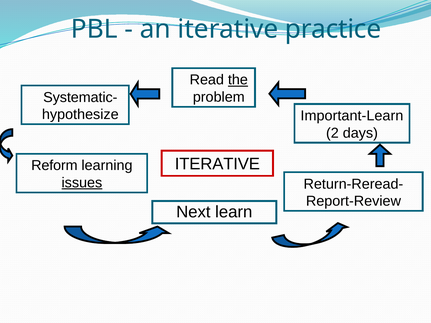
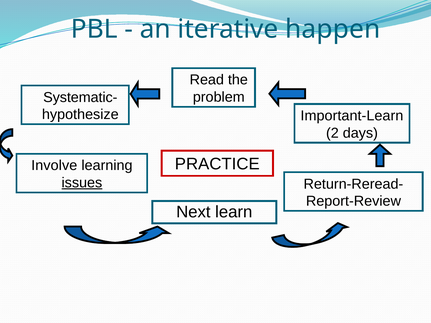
practice: practice -> happen
the underline: present -> none
ITERATIVE at (217, 164): ITERATIVE -> PRACTICE
Reform: Reform -> Involve
